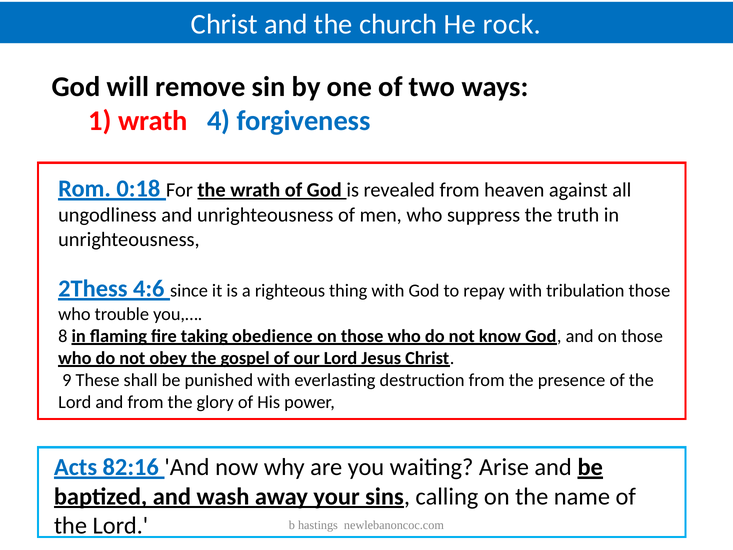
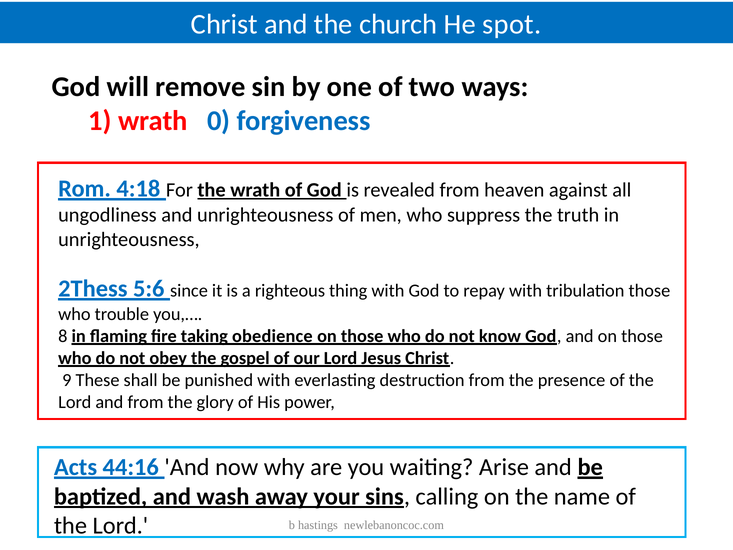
rock: rock -> spot
4: 4 -> 0
0:18: 0:18 -> 4:18
4:6: 4:6 -> 5:6
82:16: 82:16 -> 44:16
